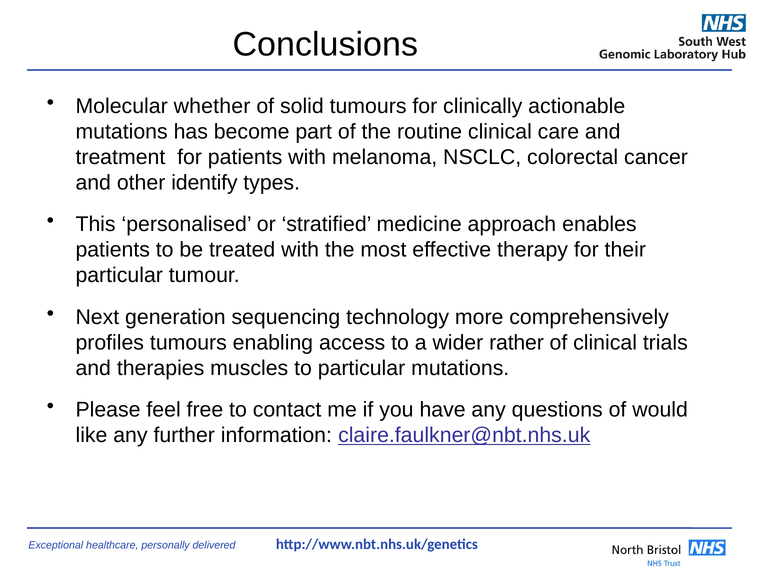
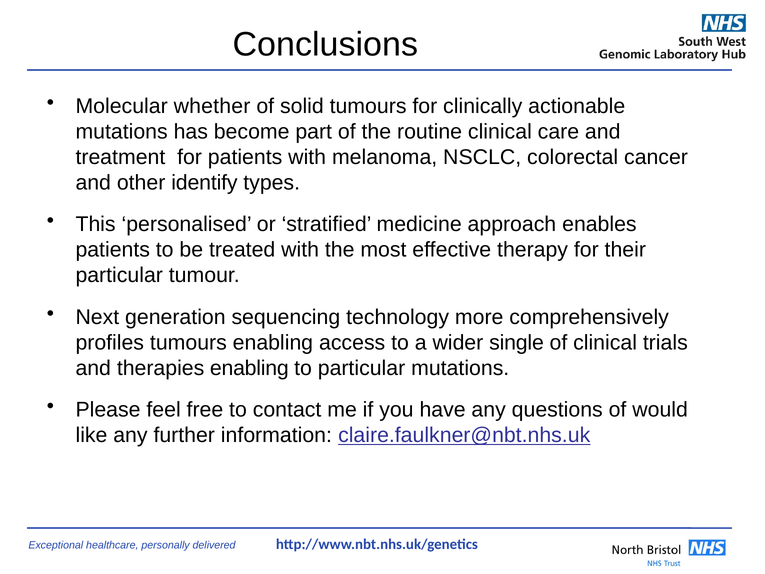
rather: rather -> single
therapies muscles: muscles -> enabling
